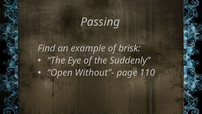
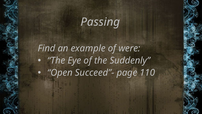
brisk: brisk -> were
Without”-: Without”- -> Succeed”-
